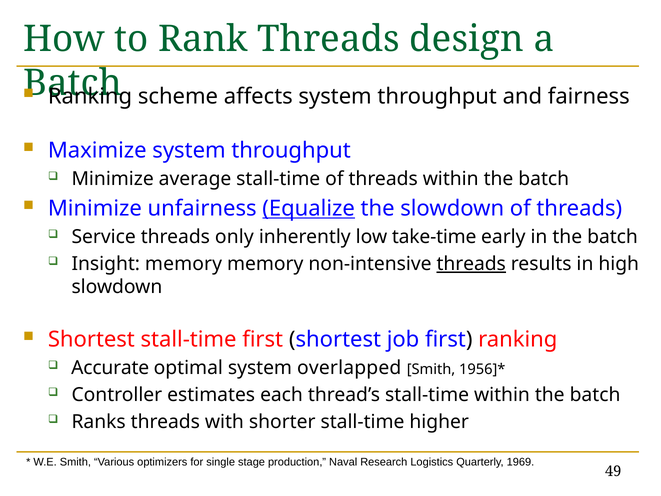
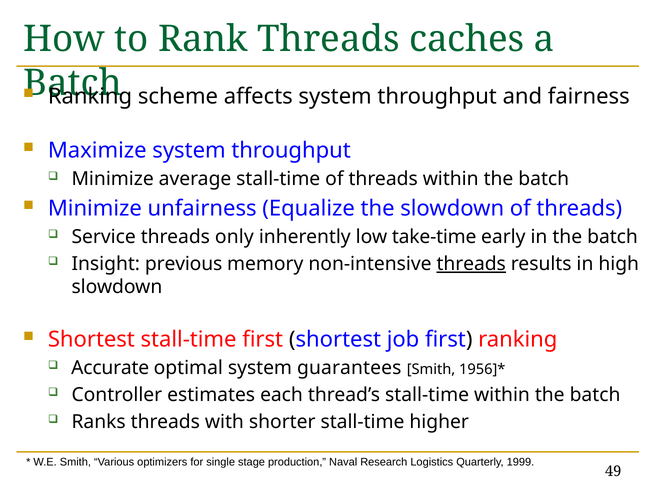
design: design -> caches
Equalize underline: present -> none
Insight memory: memory -> previous
overlapped: overlapped -> guarantees
1969: 1969 -> 1999
